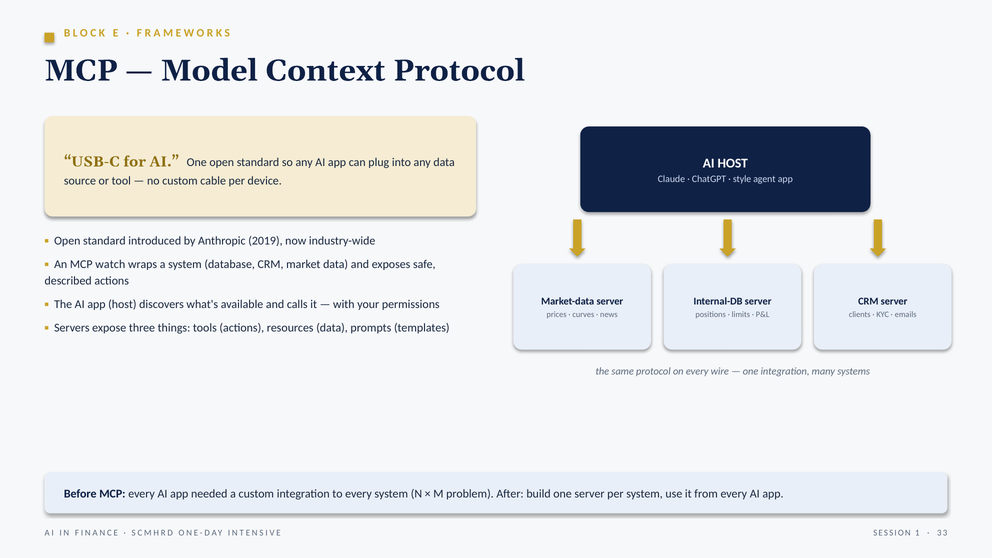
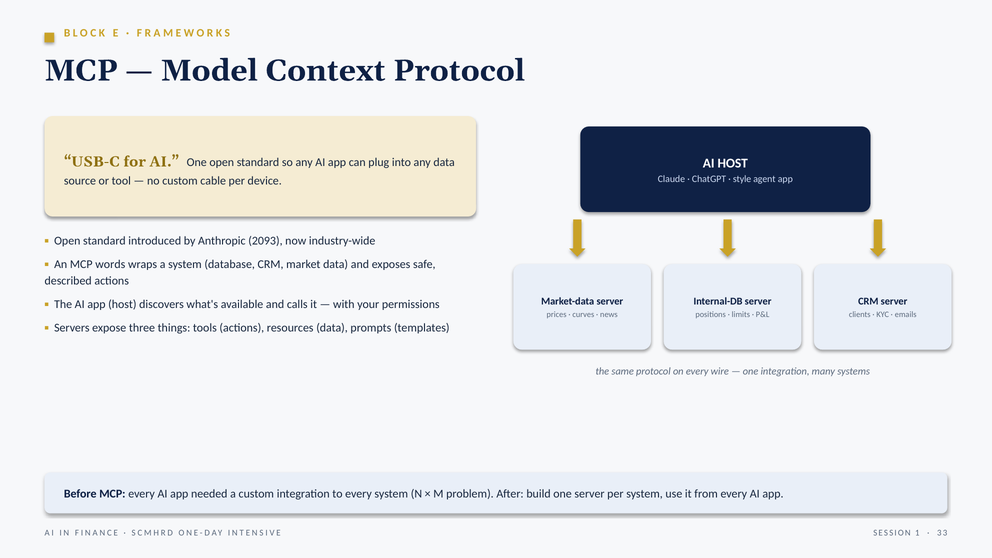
2019: 2019 -> 2093
watch: watch -> words
